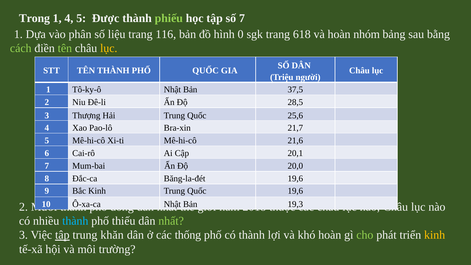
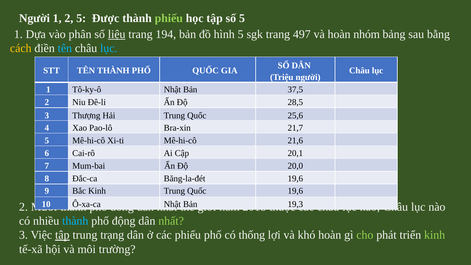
Trong at (34, 18): Trong -> Người
1 4: 4 -> 2
số 7: 7 -> 5
liệu underline: none -> present
116: 116 -> 194
hình 0: 0 -> 5
618: 618 -> 497
cách colour: light green -> yellow
tên at (65, 48) colour: light green -> light blue
lục at (109, 48) colour: yellow -> light blue
thiếu: thiếu -> động
khăn: khăn -> trạng
các thống: thống -> phiếu
có thành: thành -> thống
kinh at (435, 235) colour: yellow -> light green
